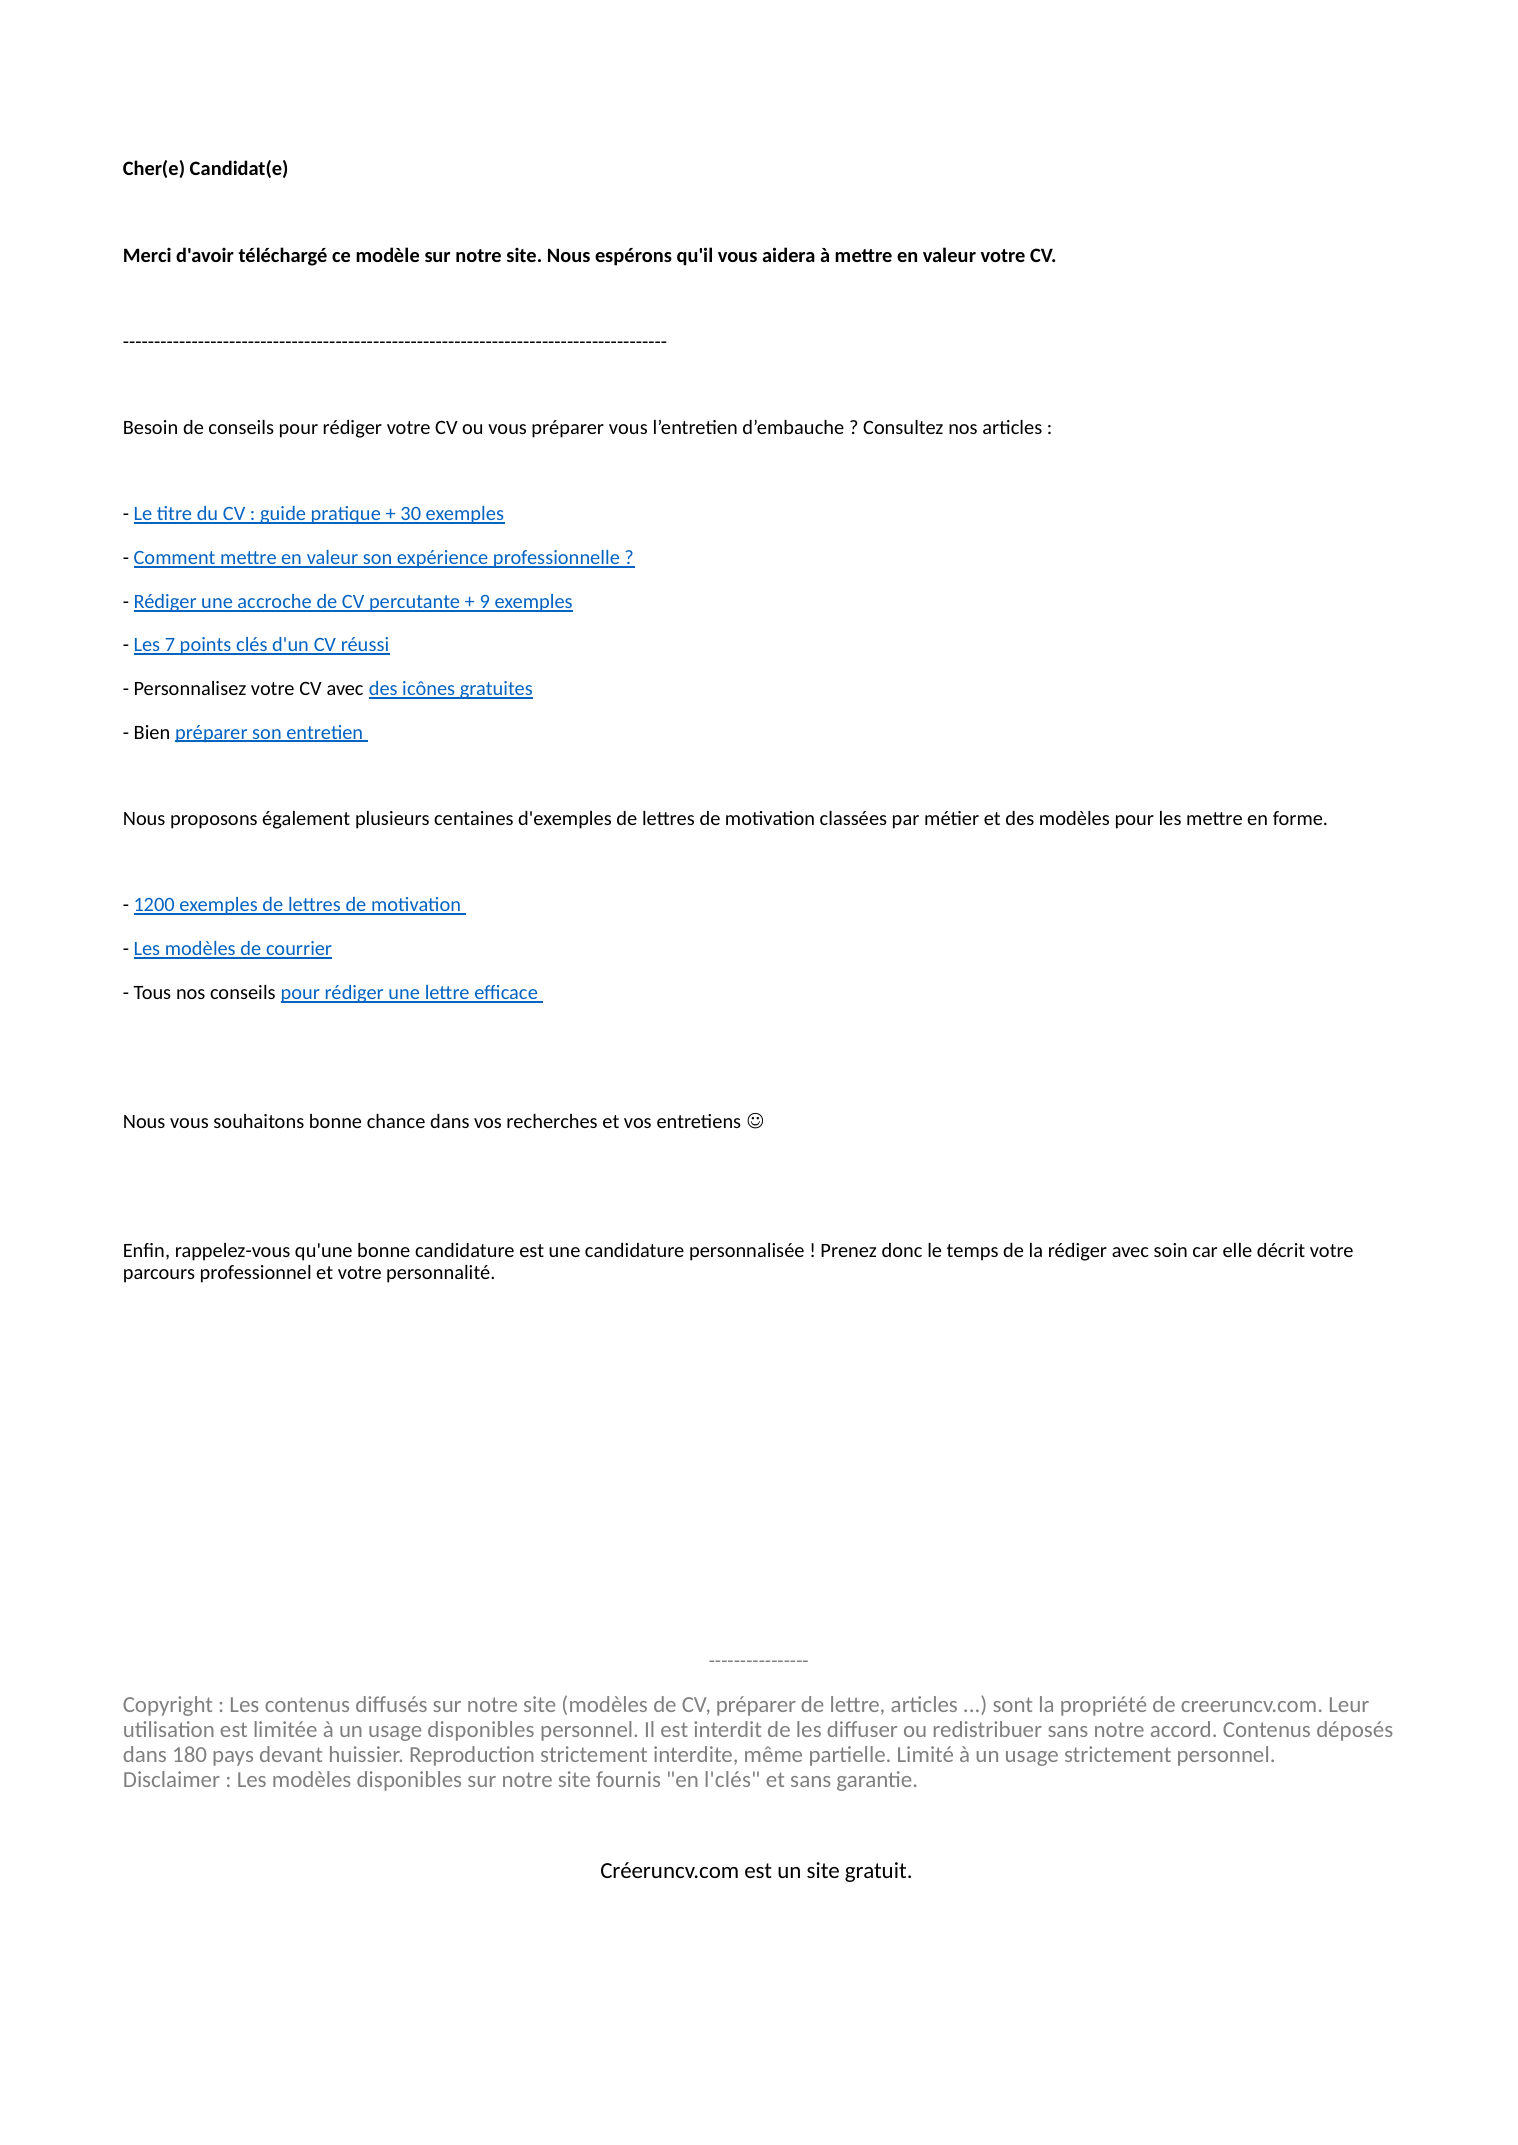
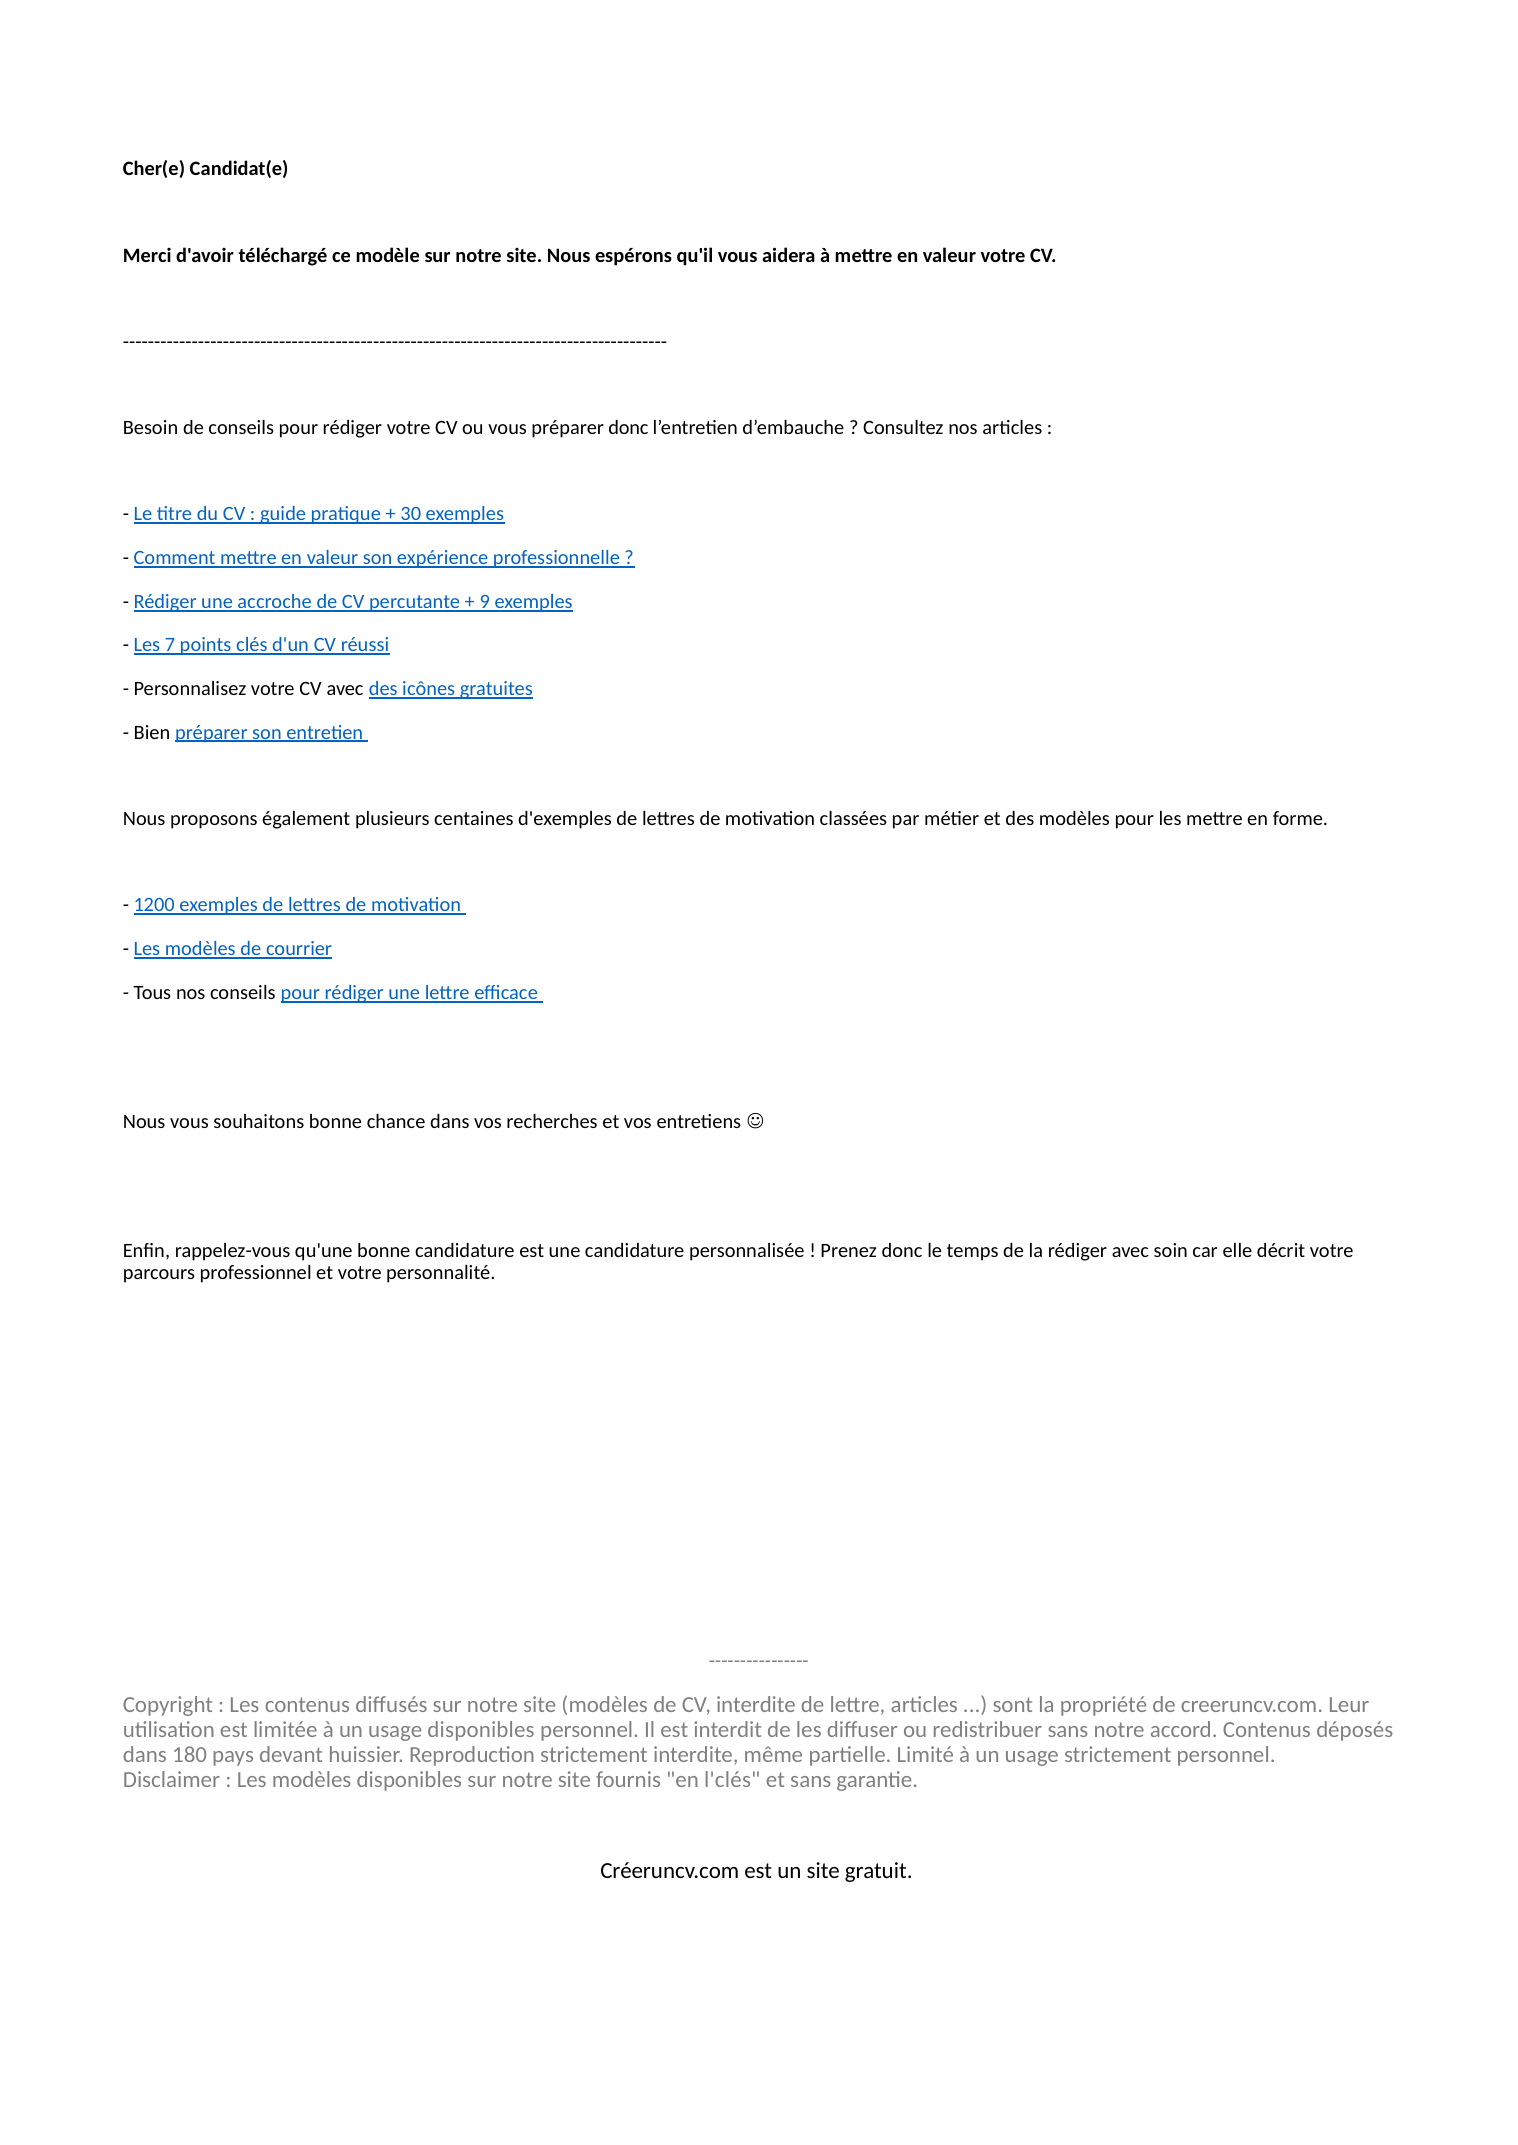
préparer vous: vous -> donc
CV préparer: préparer -> interdite
